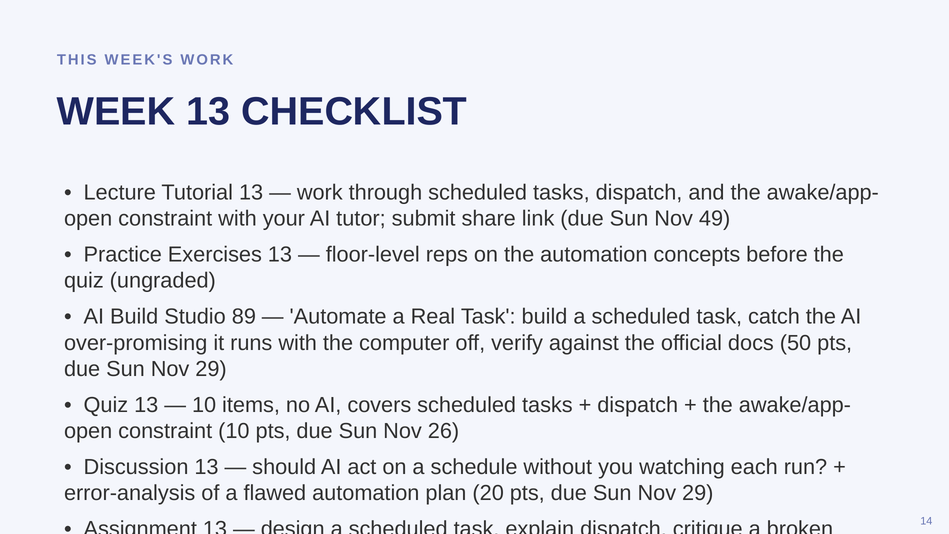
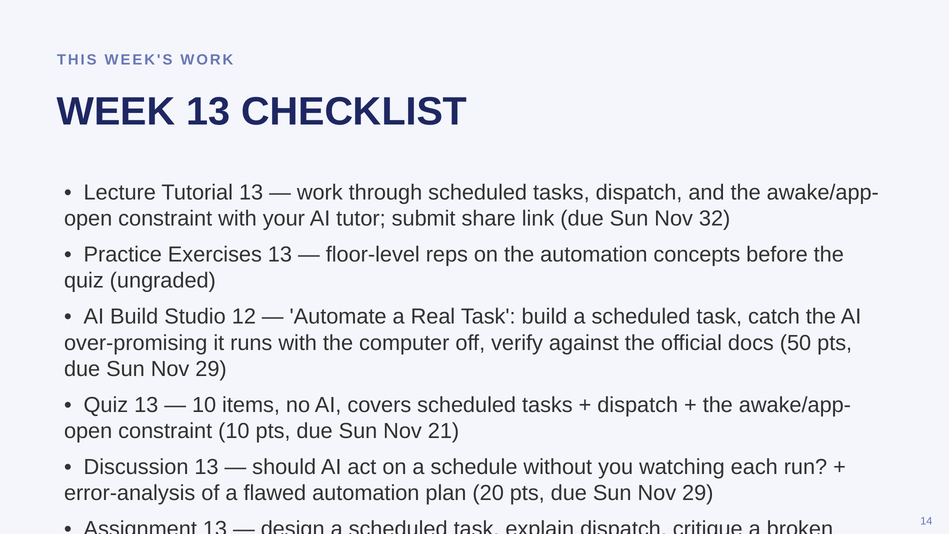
49: 49 -> 32
89: 89 -> 12
26: 26 -> 21
